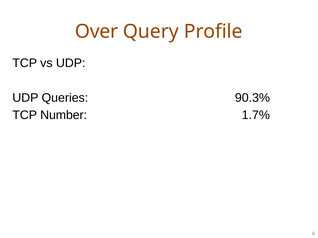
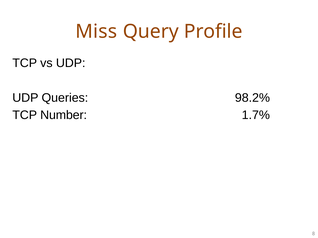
Over: Over -> Miss
90.3%: 90.3% -> 98.2%
